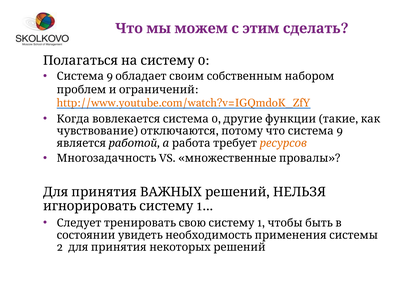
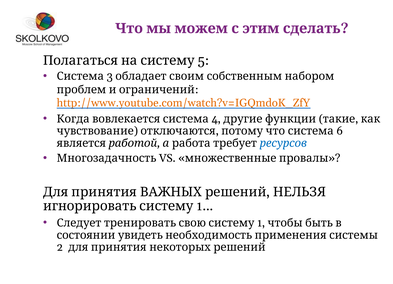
0 at (204, 61): 0 -> 5
9 at (110, 76): 9 -> 3
0 at (216, 119): 0 -> 4
9 at (340, 131): 9 -> 6
ресурсов colour: orange -> blue
